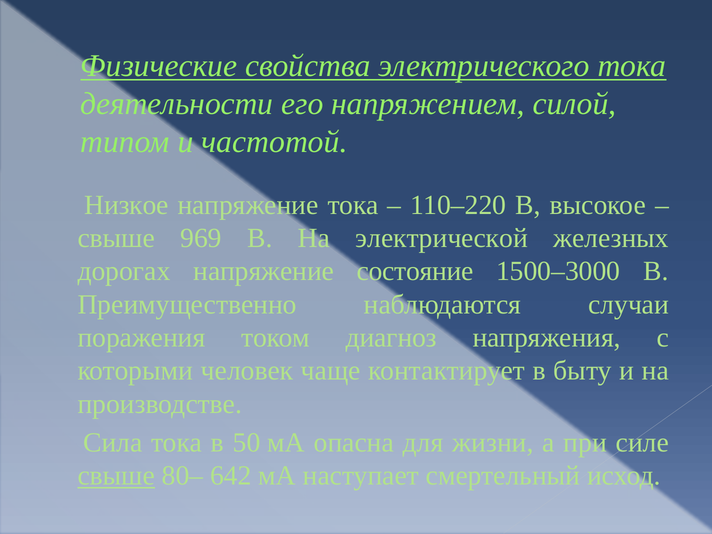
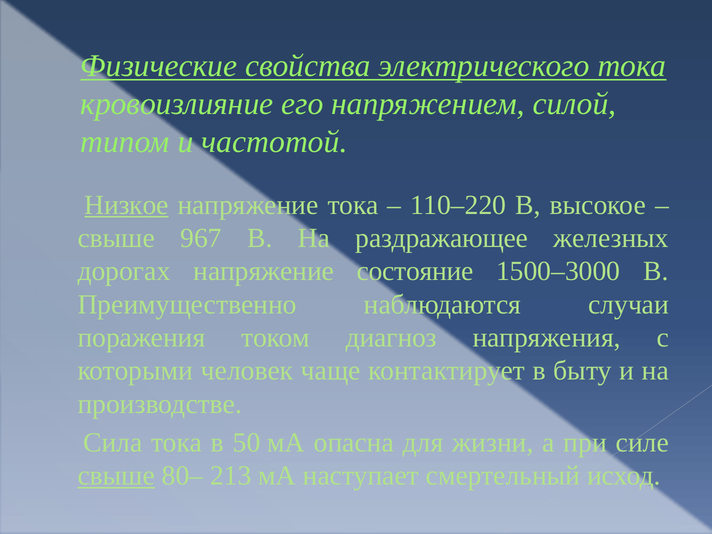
деятельности: деятельности -> кровоизлияние
Низкое underline: none -> present
969: 969 -> 967
электрической: электрической -> раздражающее
642: 642 -> 213
